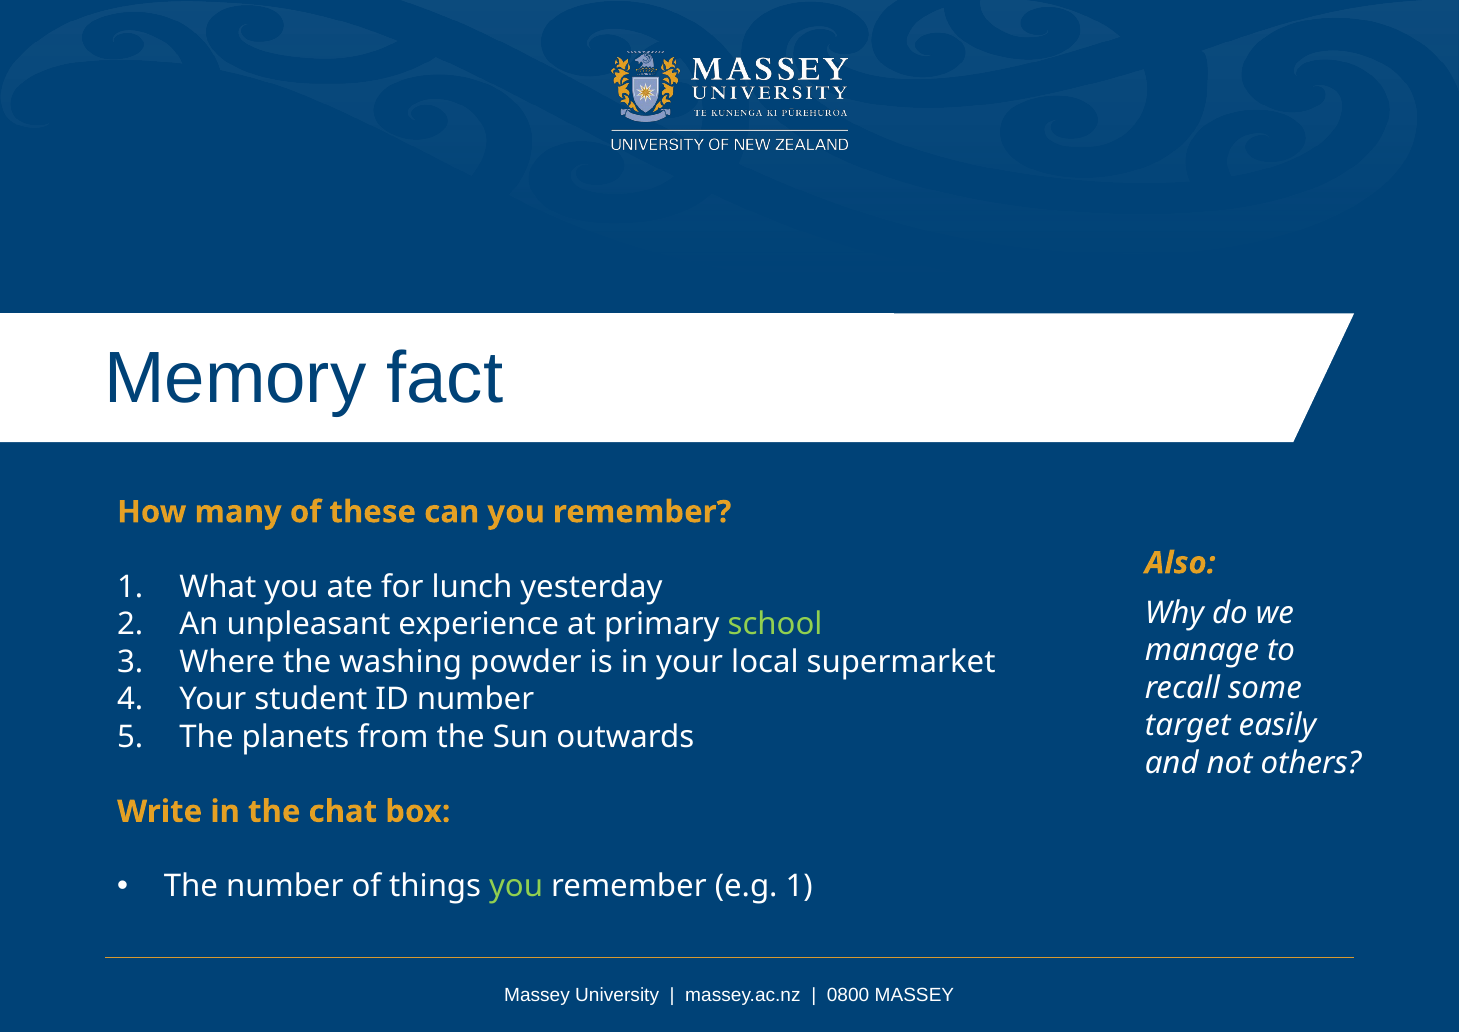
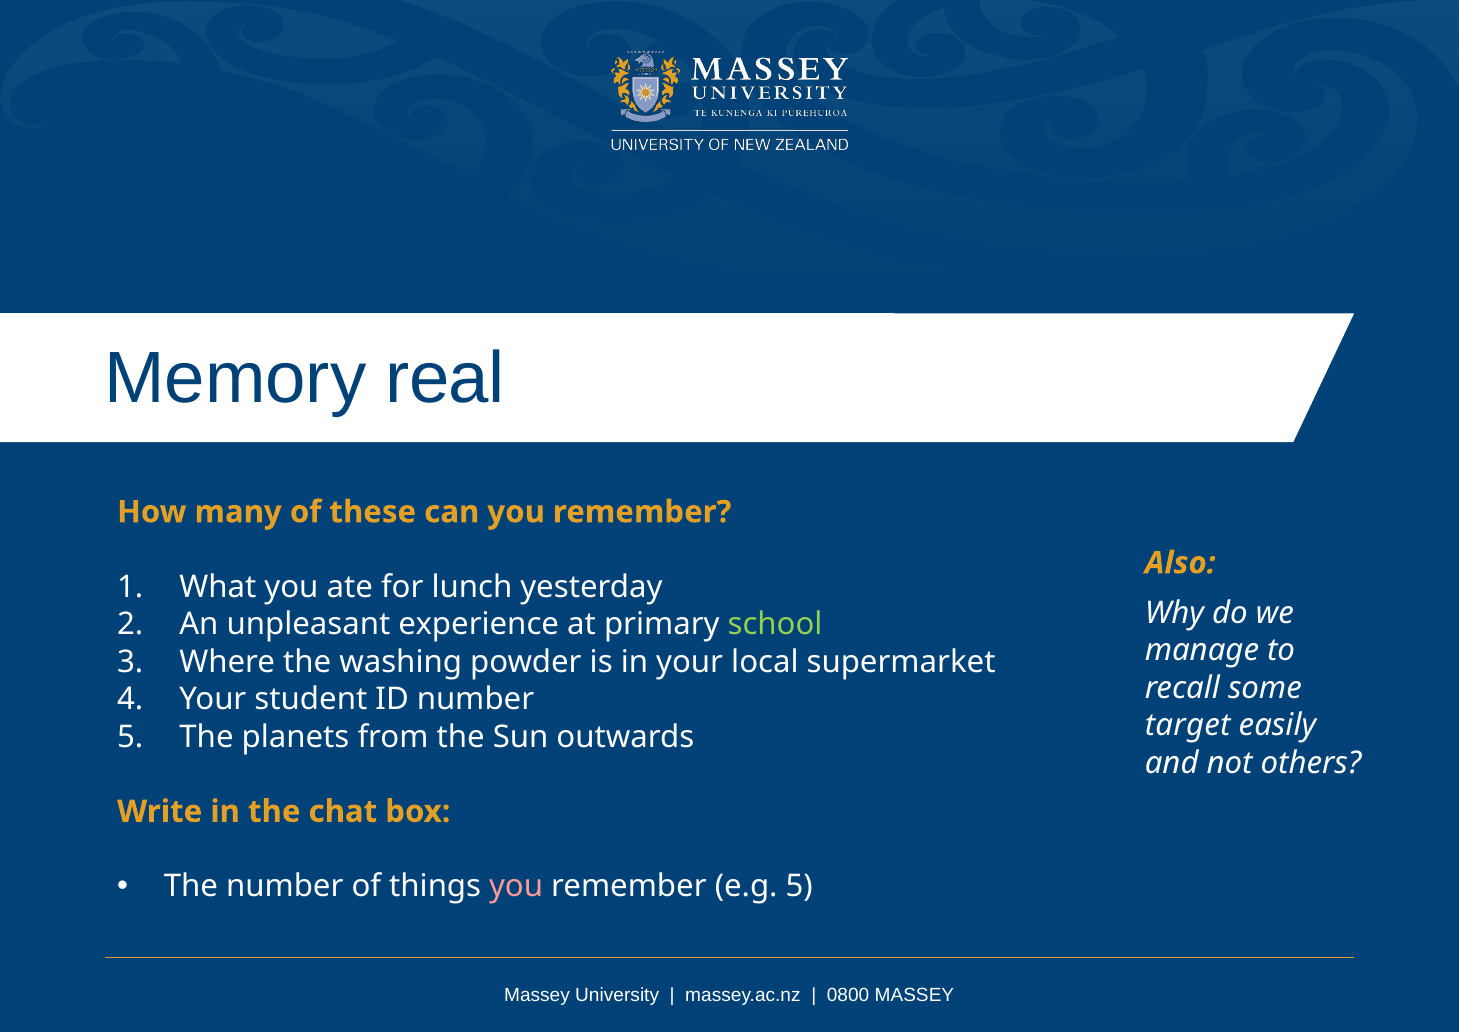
fact: fact -> real
you at (516, 886) colour: light green -> pink
e.g 1: 1 -> 5
